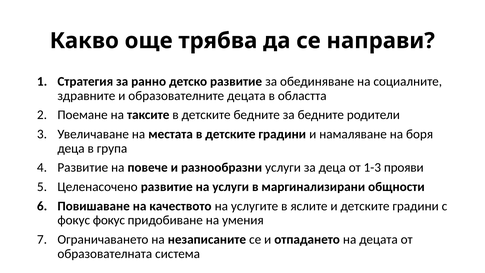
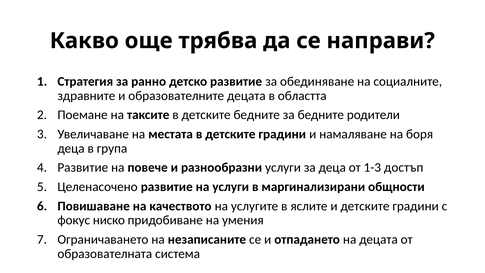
прояви: прояви -> достъп
фокус фокус: фокус -> ниско
